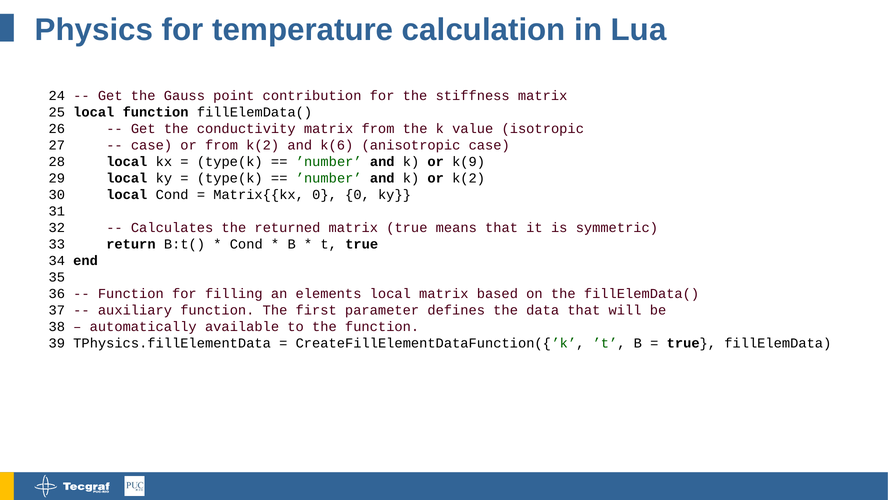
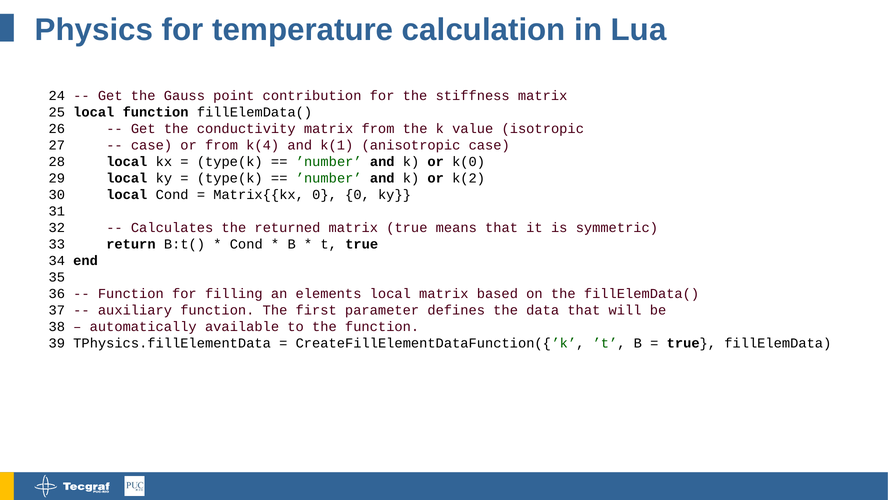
from k(2: k(2 -> k(4
k(6: k(6 -> k(1
k(9: k(9 -> k(0
